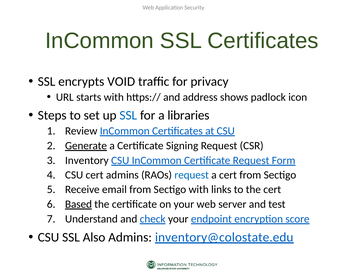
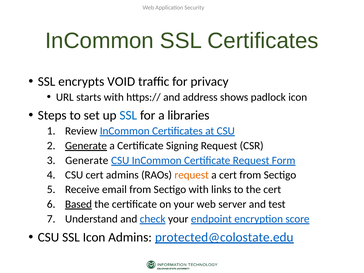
Inventory at (87, 160): Inventory -> Generate
request at (192, 175) colour: blue -> orange
SSL Also: Also -> Icon
inventory@colostate.edu: inventory@colostate.edu -> protected@colostate.edu
